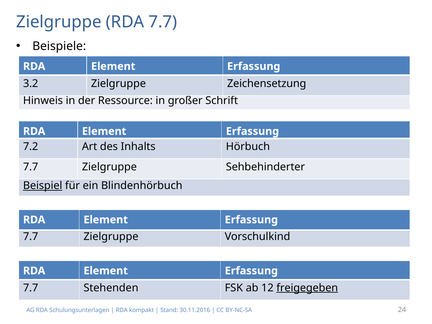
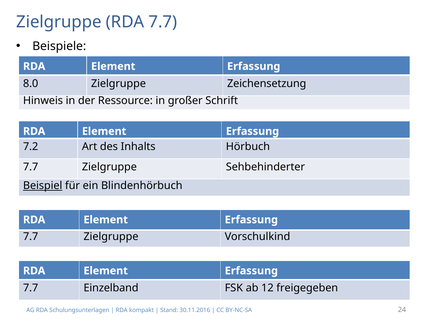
3.2: 3.2 -> 8.0
Stehenden: Stehenden -> Einzelband
freigegeben underline: present -> none
